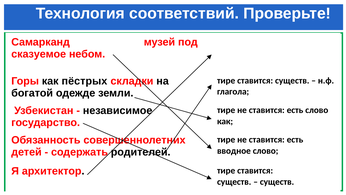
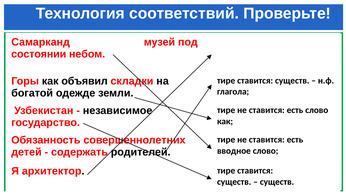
сказуемое: сказуемое -> состоянии
пёстрых: пёстрых -> объявил
